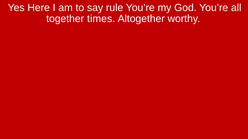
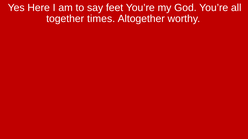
rule: rule -> feet
